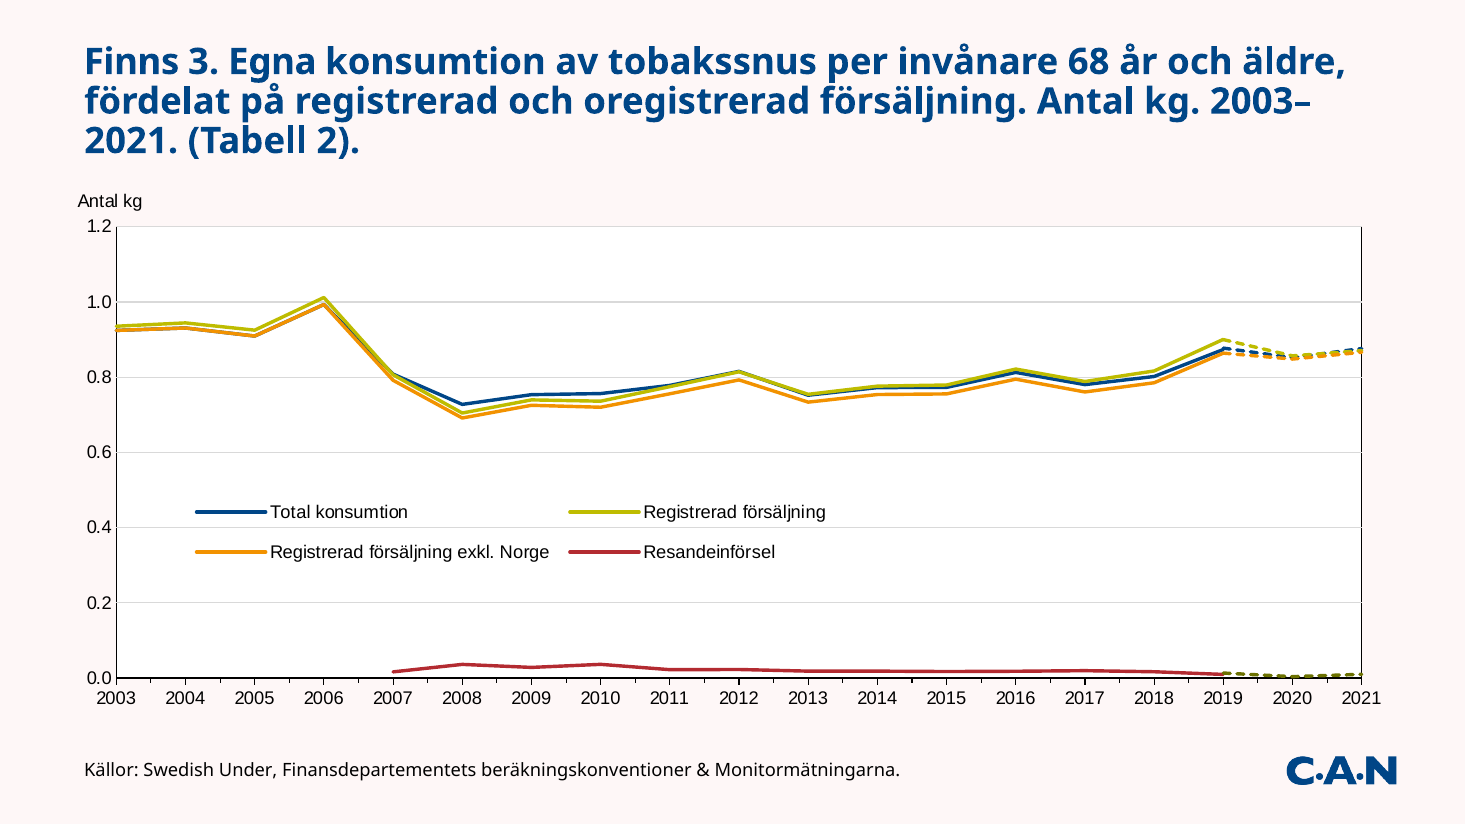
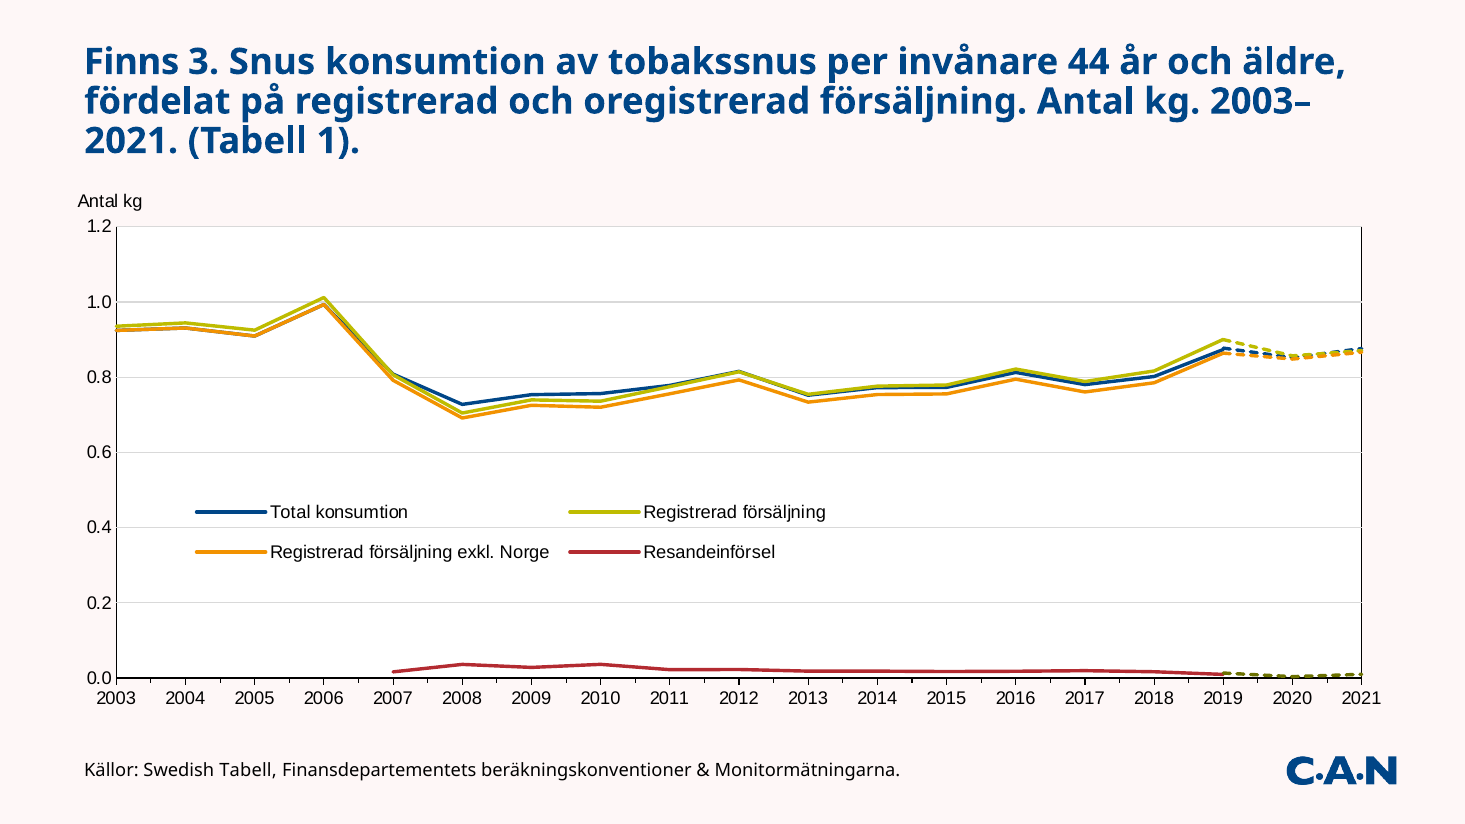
Egna: Egna -> Snus
68: 68 -> 44
2: 2 -> 1
Swedish Under: Under -> Tabell
